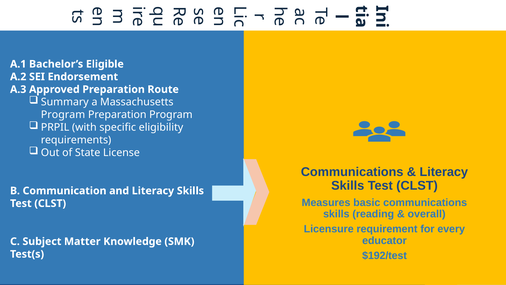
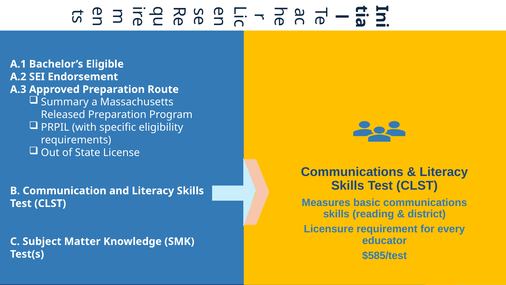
Program at (63, 115): Program -> Released
overall: overall -> district
$192/test: $192/test -> $585/test
